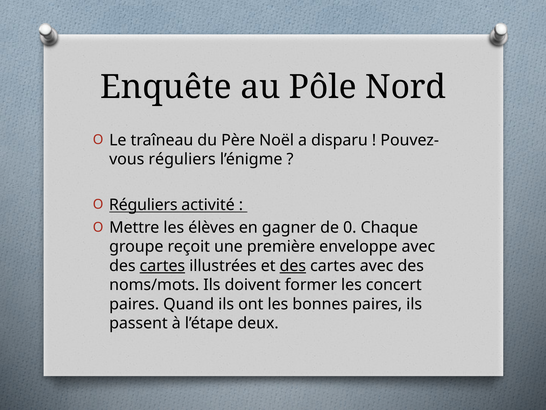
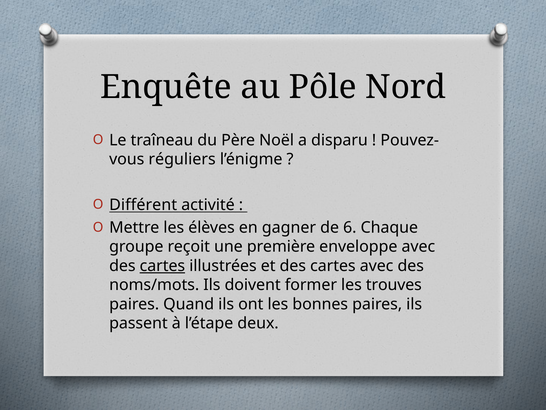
Réguliers at (143, 205): Réguliers -> Différent
0: 0 -> 6
des at (293, 266) underline: present -> none
concert: concert -> trouves
